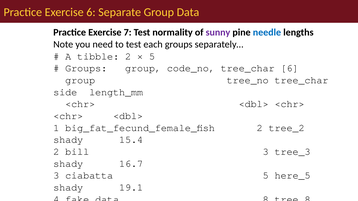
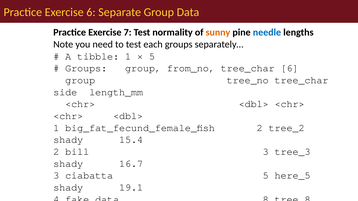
sunny at (218, 33) colour: purple -> orange
tibble 2: 2 -> 1
code_no: code_no -> from_no
